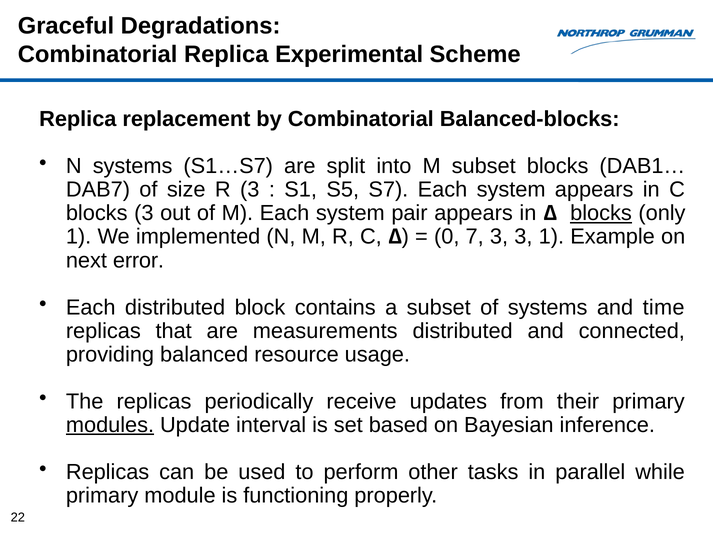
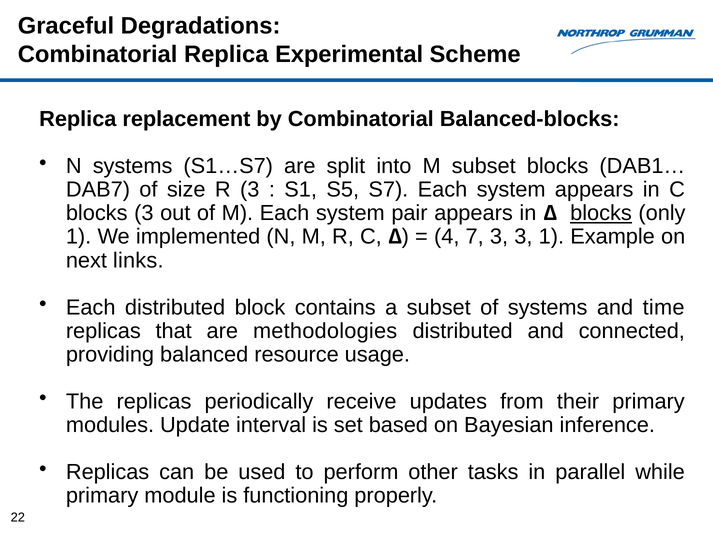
0: 0 -> 4
error: error -> links
measurements: measurements -> methodologies
modules underline: present -> none
